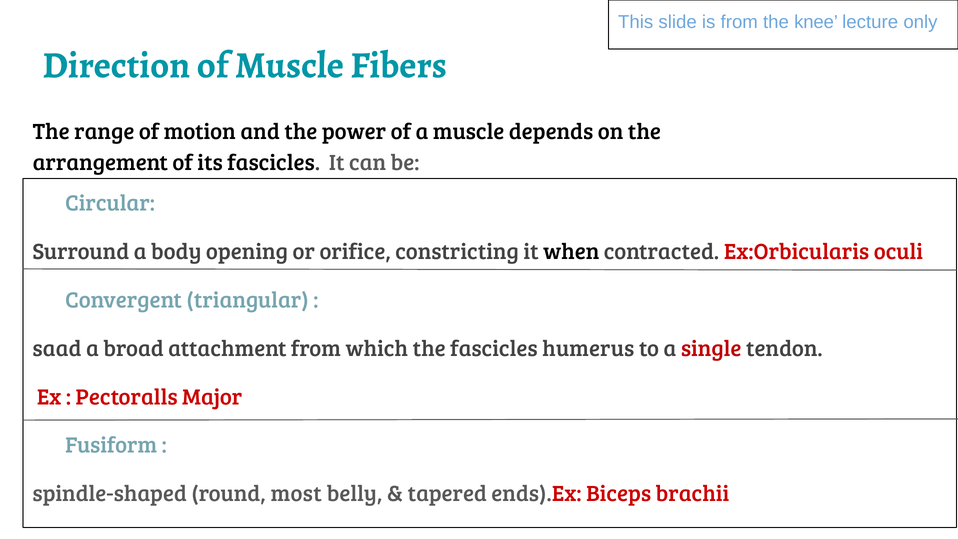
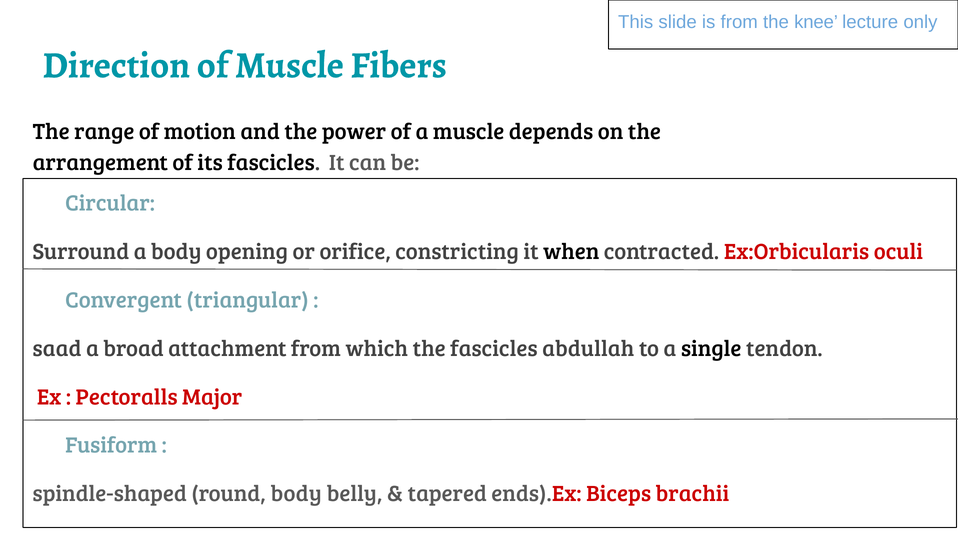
humerus: humerus -> abdullah
single colour: red -> black
round most: most -> body
